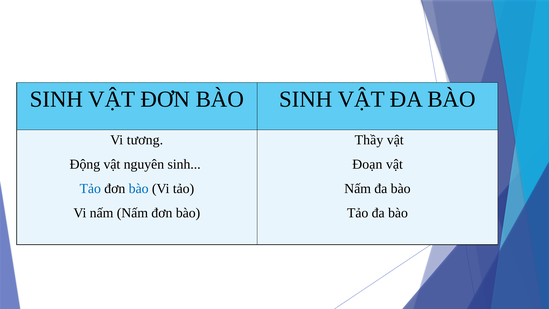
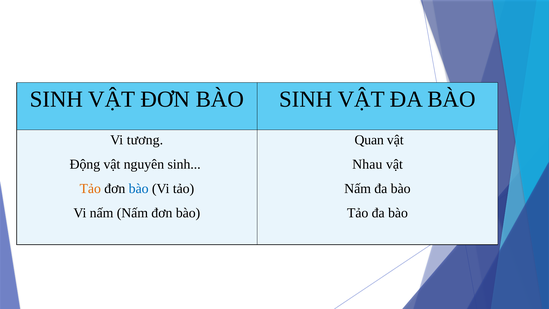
Thầy: Thầy -> Quan
Đoạn: Đoạn -> Nhau
Tảo at (90, 188) colour: blue -> orange
